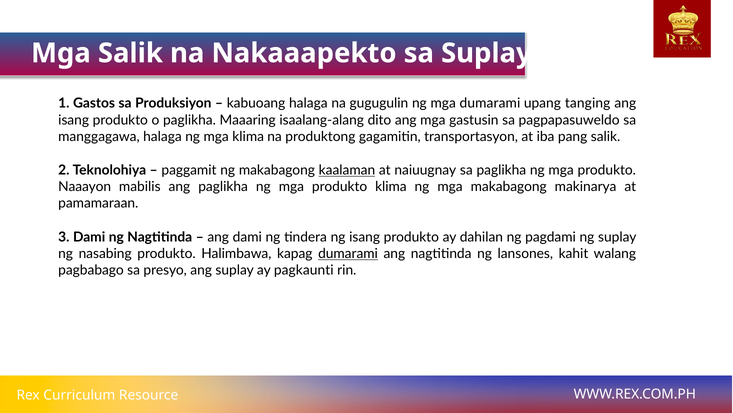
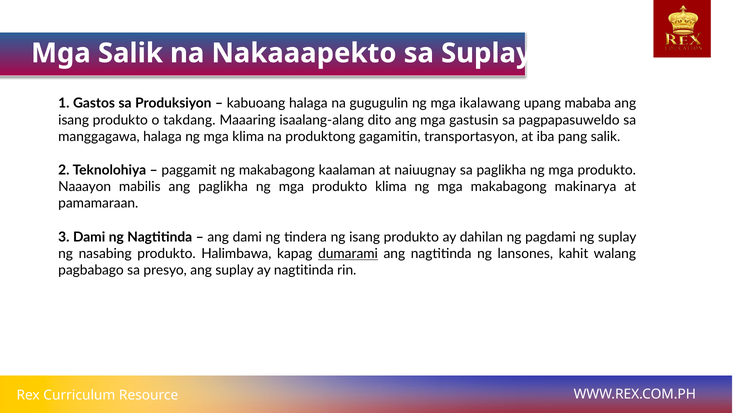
mga dumarami: dumarami -> ikalawang
tanging: tanging -> mababa
o paglikha: paglikha -> takdang
kaalaman underline: present -> none
ay pagkaunti: pagkaunti -> nagtitinda
